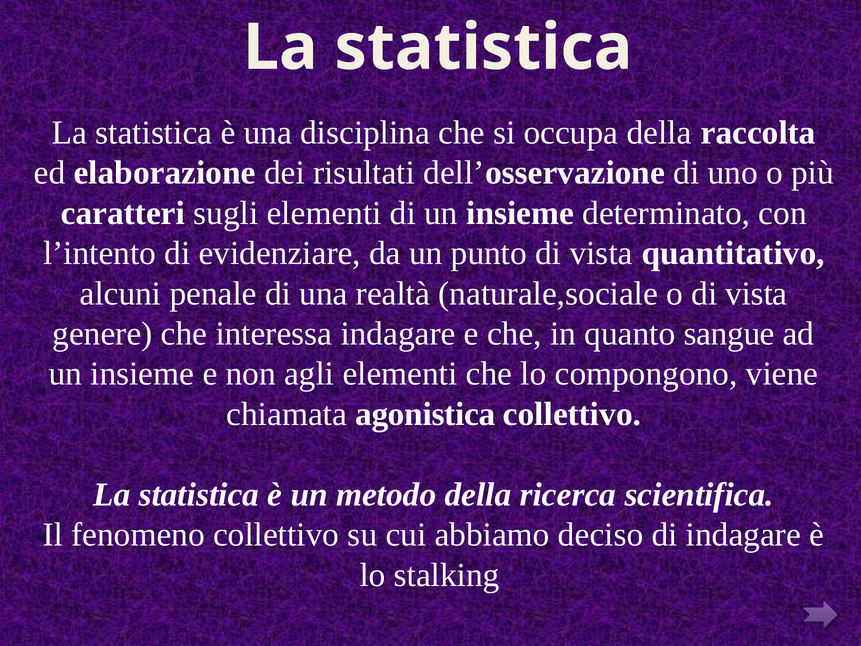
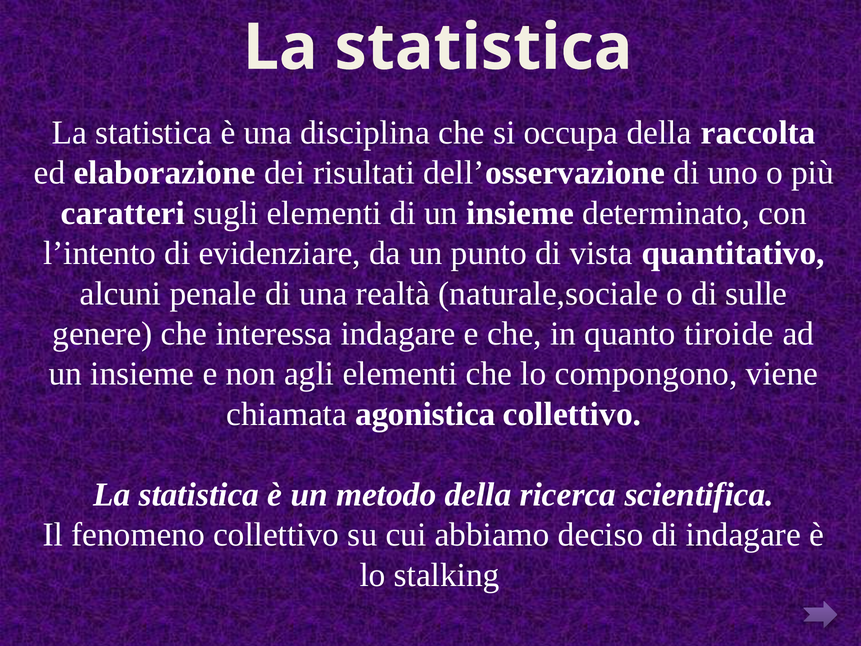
o di vista: vista -> sulle
sangue: sangue -> tiroide
